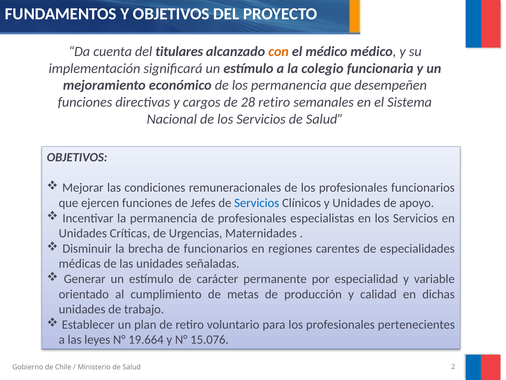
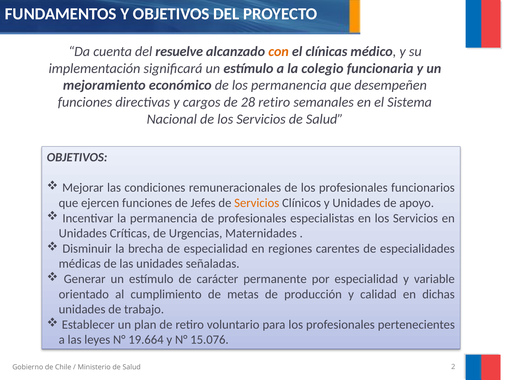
titulares: titulares -> resuelve
el médico: médico -> clínicas
Servicios at (257, 203) colour: blue -> orange
de funcionarios: funcionarios -> especialidad
